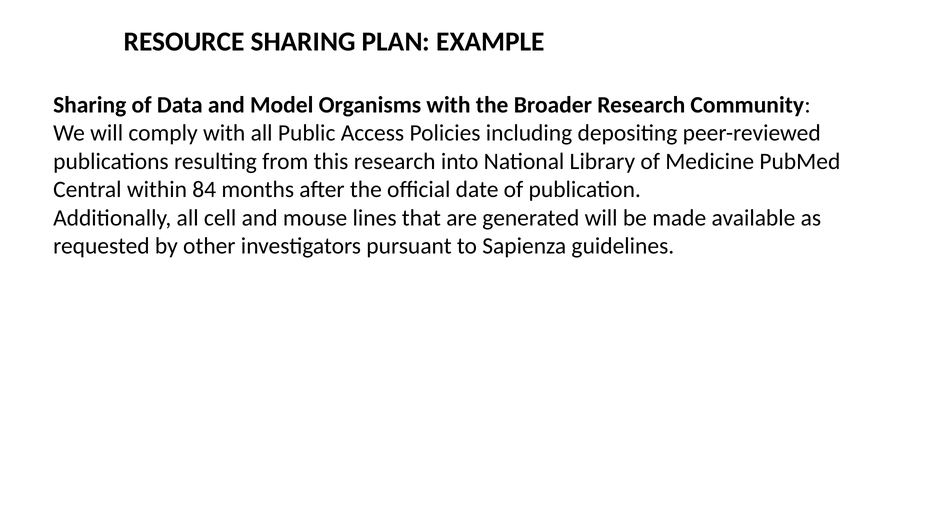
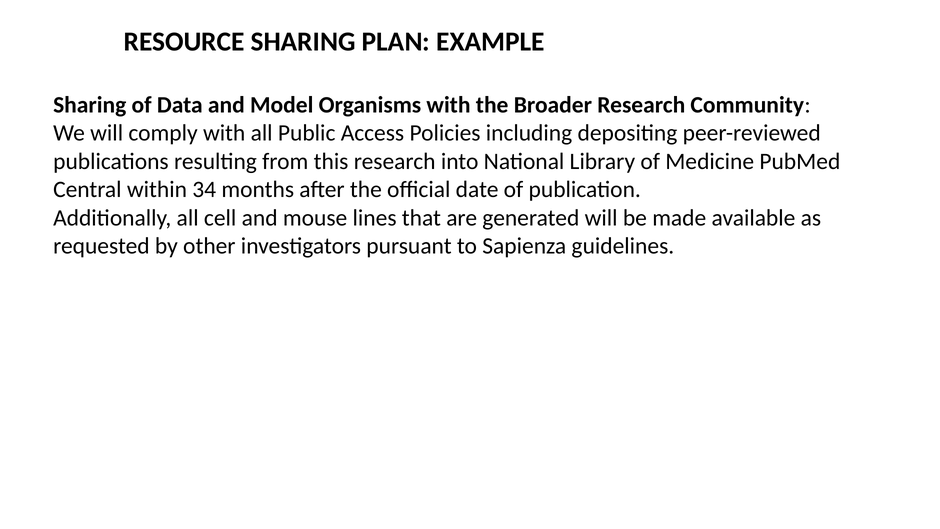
84: 84 -> 34
